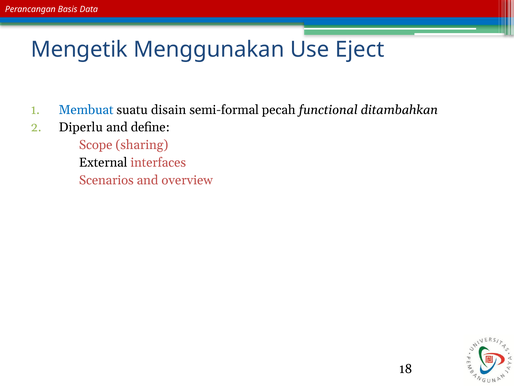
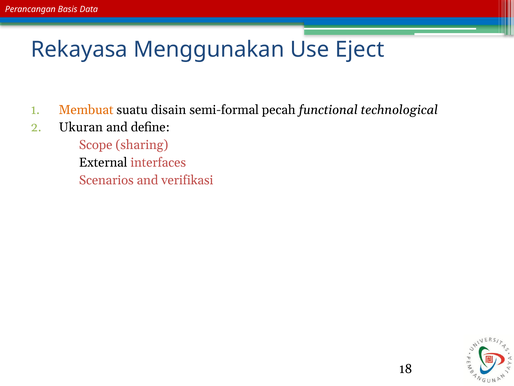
Mengetik: Mengetik -> Rekayasa
Membuat colour: blue -> orange
ditambahkan: ditambahkan -> technological
Diperlu: Diperlu -> Ukuran
overview: overview -> verifikasi
